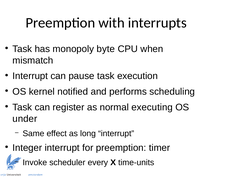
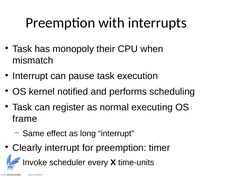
byte: byte -> their
under: under -> frame
Integer: Integer -> Clearly
